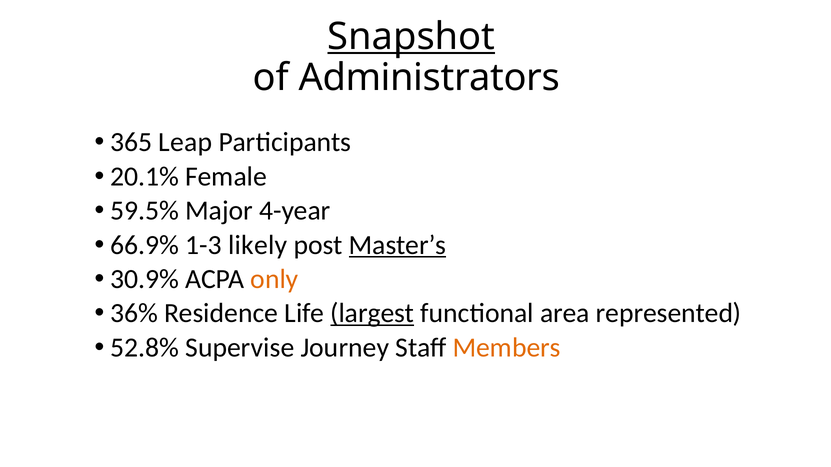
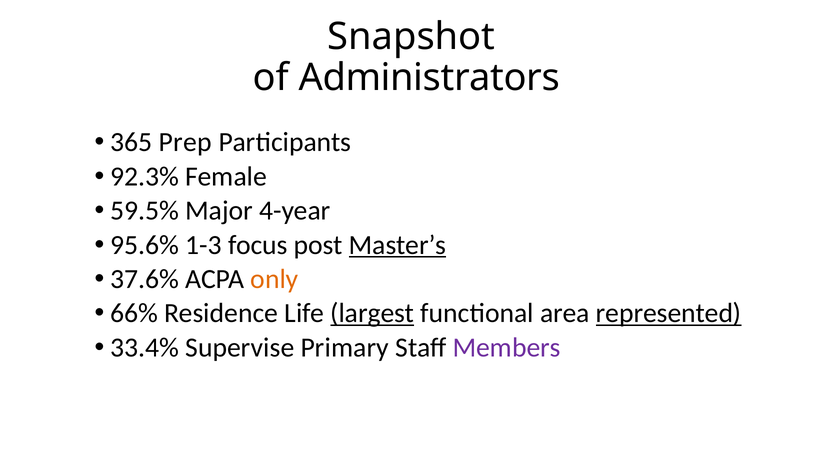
Snapshot underline: present -> none
Leap: Leap -> Prep
20.1%: 20.1% -> 92.3%
66.9%: 66.9% -> 95.6%
likely: likely -> focus
30.9%: 30.9% -> 37.6%
36%: 36% -> 66%
represented underline: none -> present
52.8%: 52.8% -> 33.4%
Journey: Journey -> Primary
Members colour: orange -> purple
